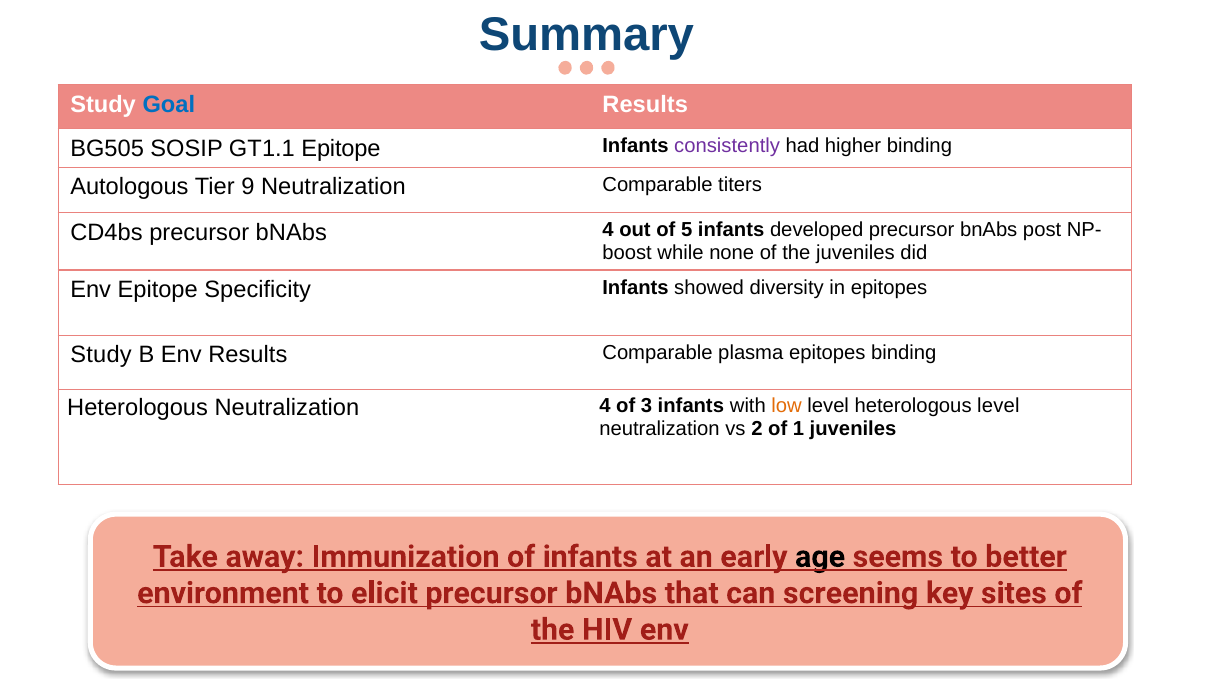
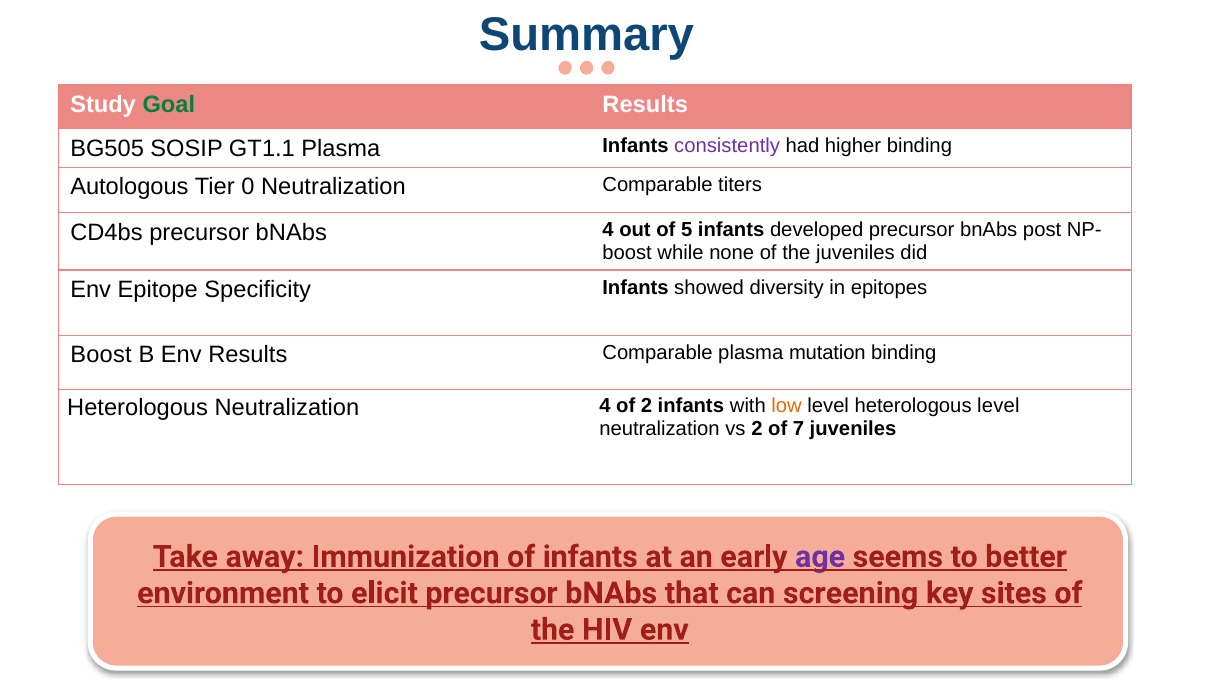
Goal colour: blue -> green
GT1.1 Epitope: Epitope -> Plasma
9: 9 -> 0
Study at (101, 355): Study -> Boost
plasma epitopes: epitopes -> mutation
of 3: 3 -> 2
1: 1 -> 7
age colour: black -> purple
